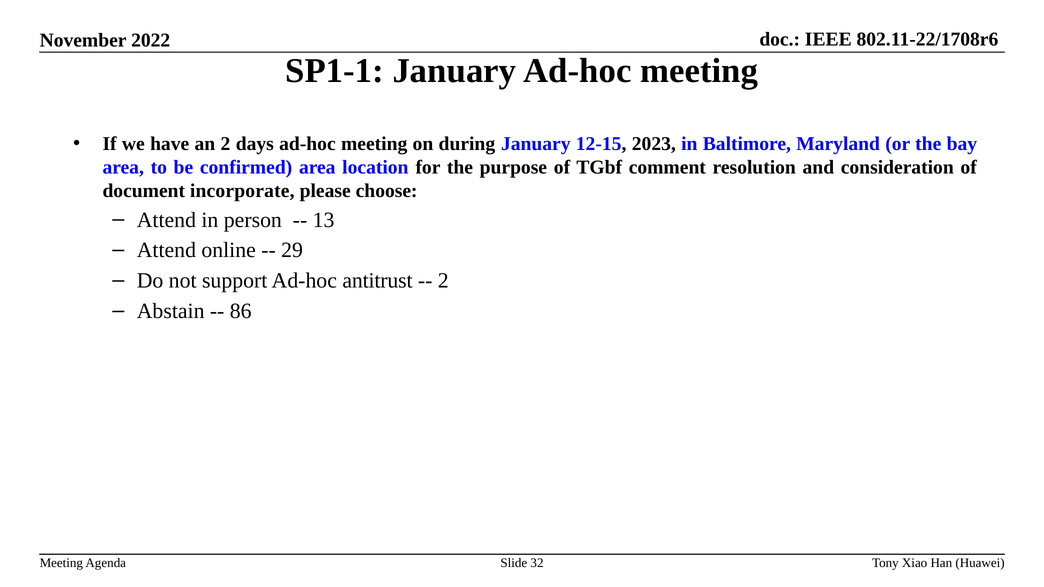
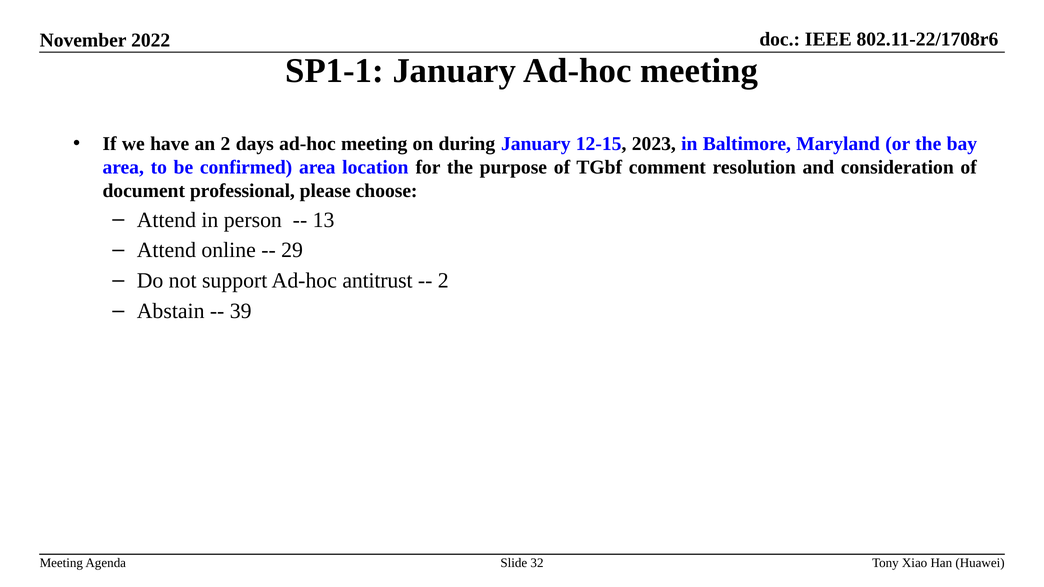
incorporate: incorporate -> professional
86: 86 -> 39
